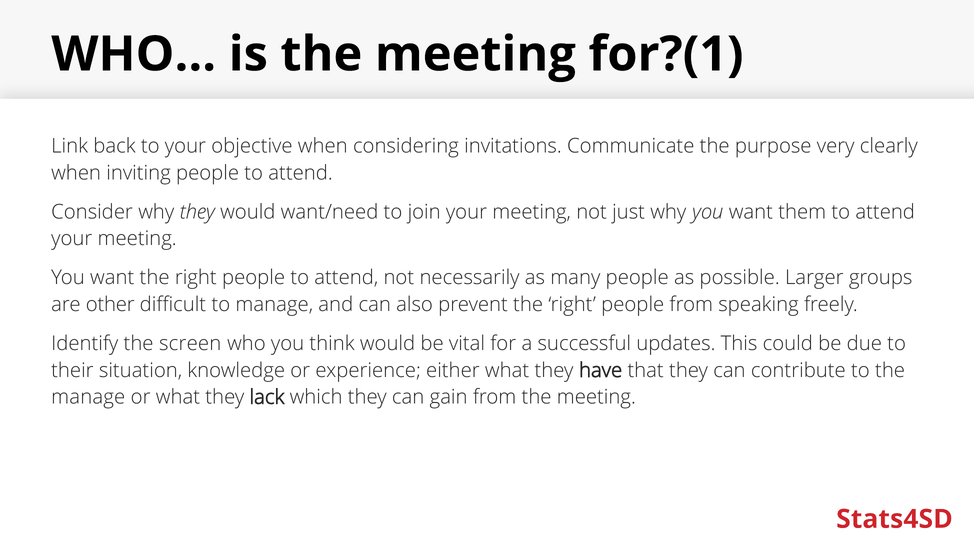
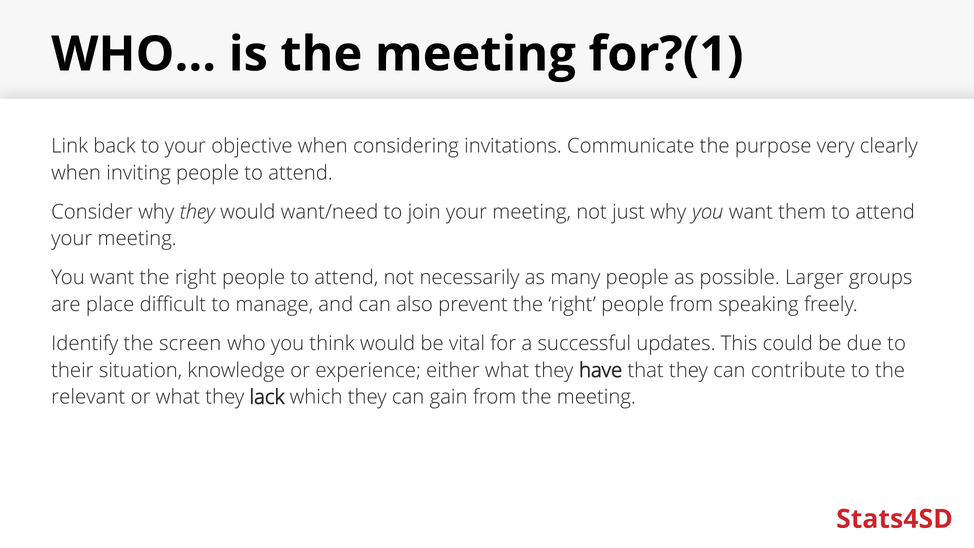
other: other -> place
manage at (88, 397): manage -> relevant
